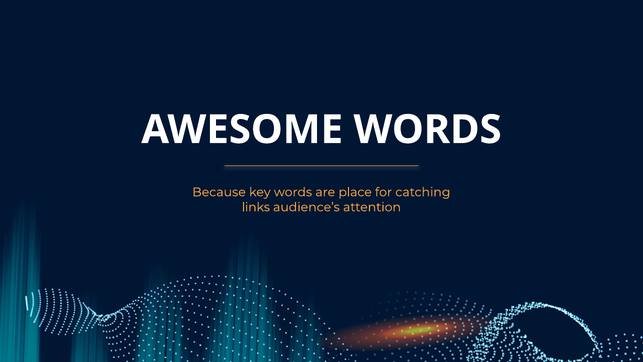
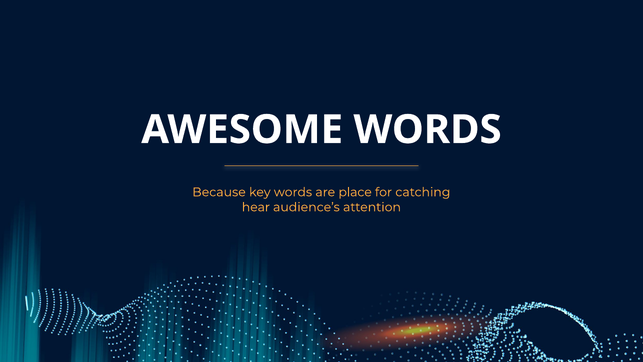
links: links -> hear
